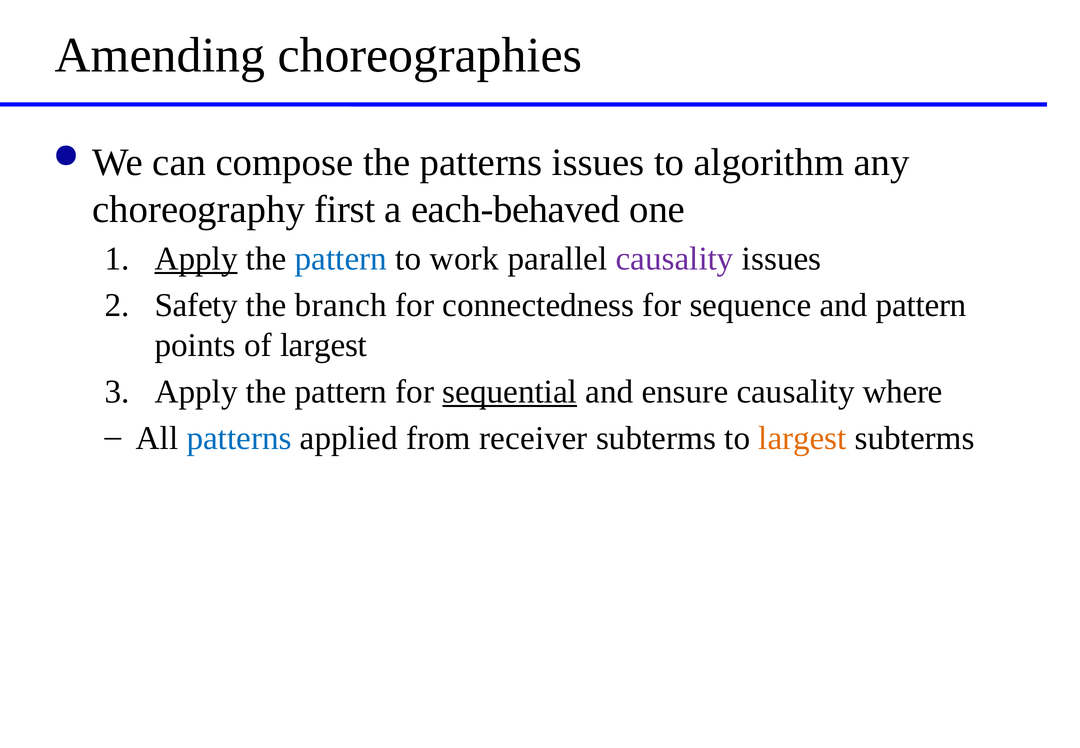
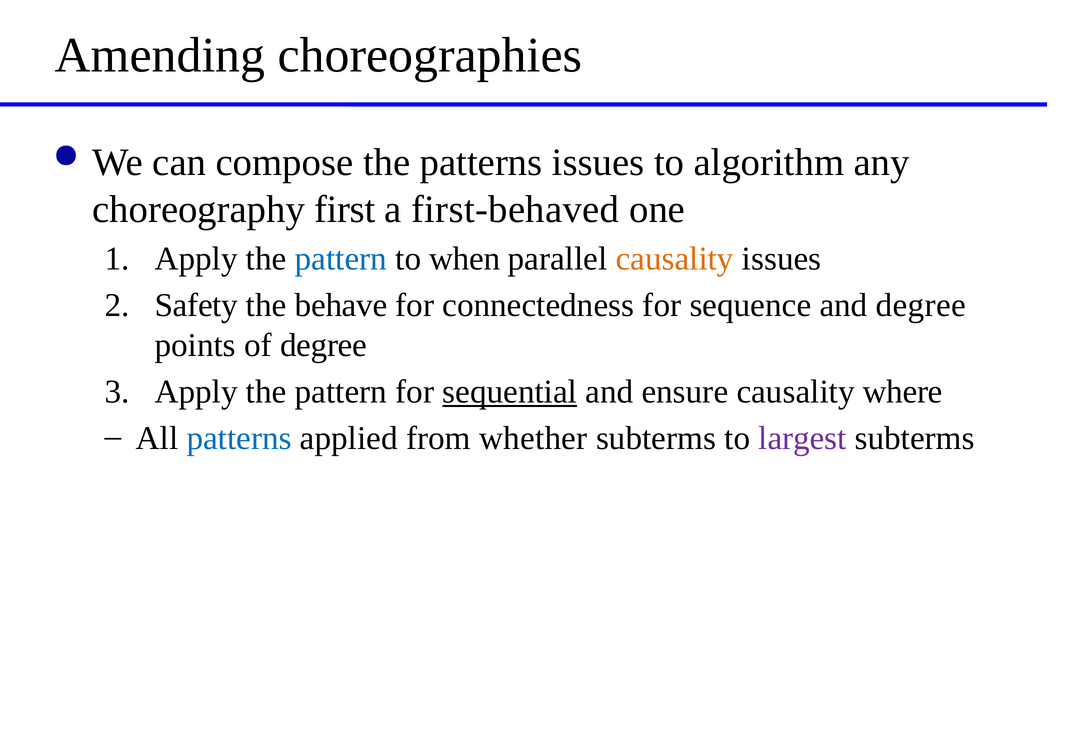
each-behaved: each-behaved -> first-behaved
Apply at (196, 259) underline: present -> none
work: work -> when
causality at (675, 259) colour: purple -> orange
branch: branch -> behave
and pattern: pattern -> degree
of largest: largest -> degree
receiver: receiver -> whether
largest at (802, 438) colour: orange -> purple
